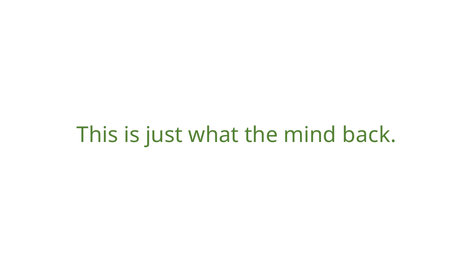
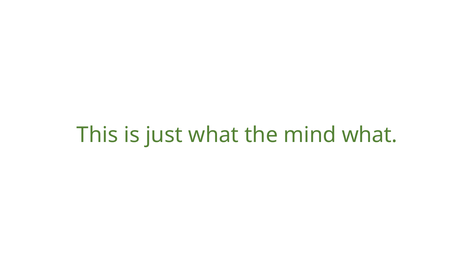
mind back: back -> what
